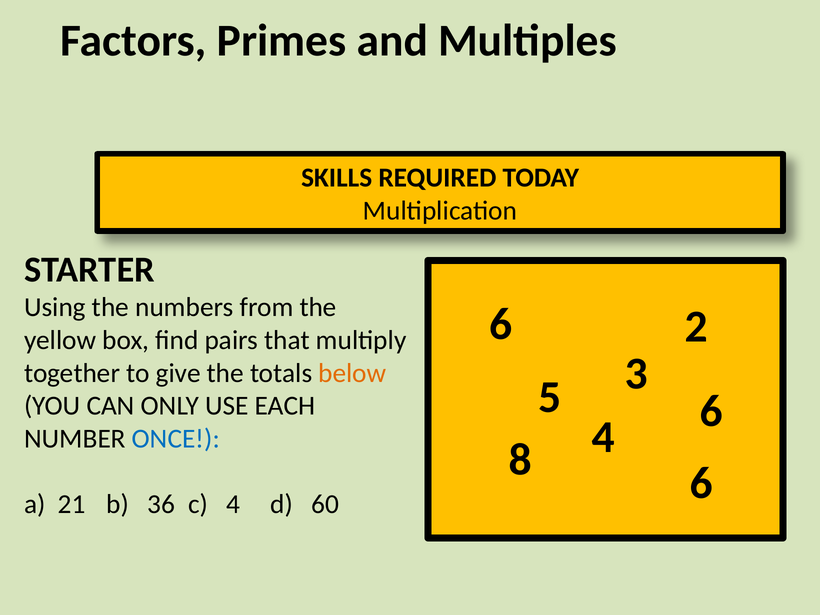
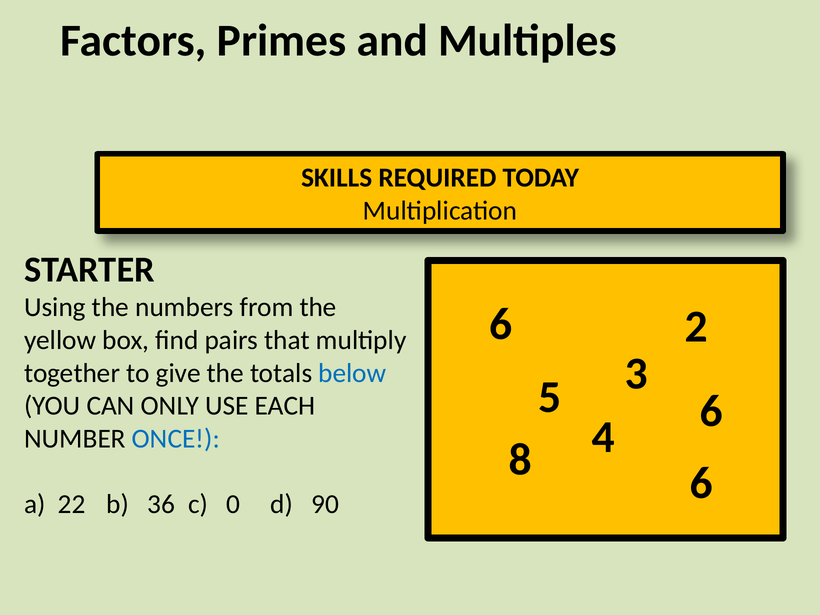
below colour: orange -> blue
21: 21 -> 22
c 4: 4 -> 0
60: 60 -> 90
